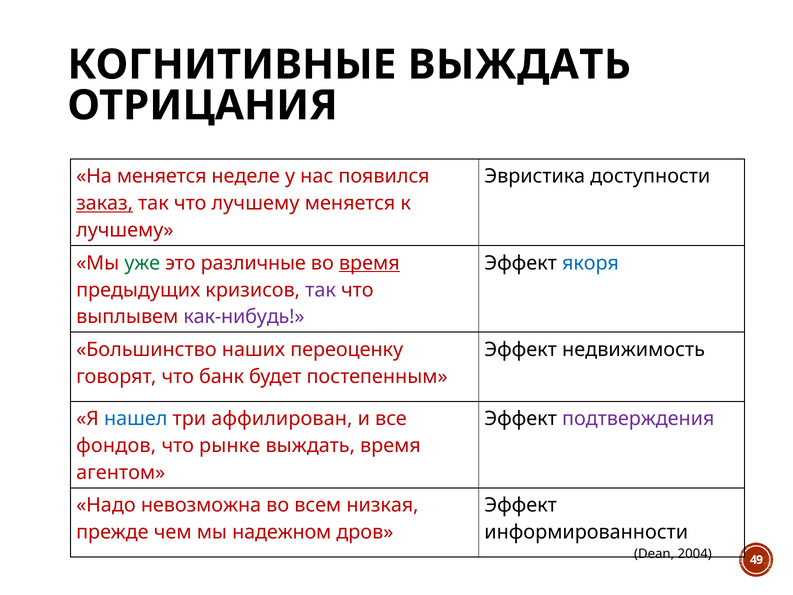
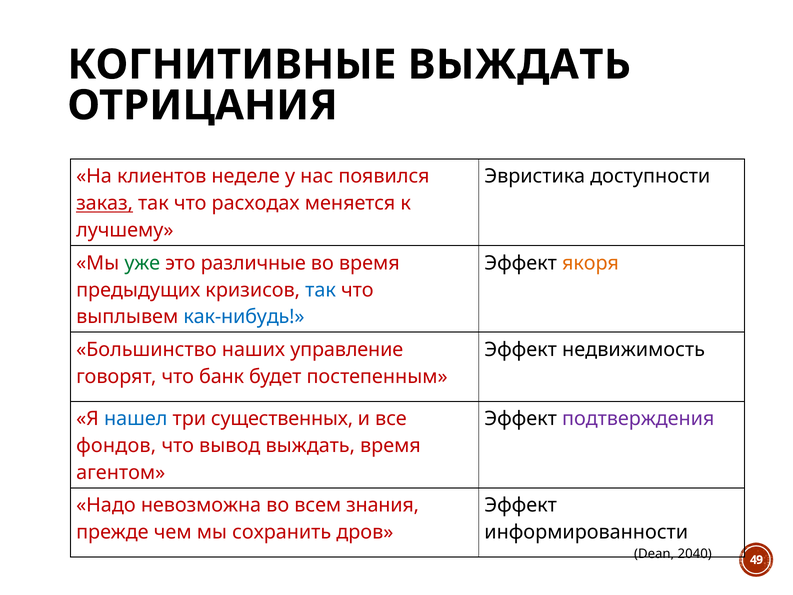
На меняется: меняется -> клиентов
что лучшему: лучшему -> расходах
время at (369, 263) underline: present -> none
якоря colour: blue -> orange
так at (321, 290) colour: purple -> blue
как-нибудь colour: purple -> blue
переоценку: переоценку -> управление
аффилирован: аффилирован -> существенных
рынке: рынке -> вывод
низкая: низкая -> знания
надежном: надежном -> сохранить
2004: 2004 -> 2040
